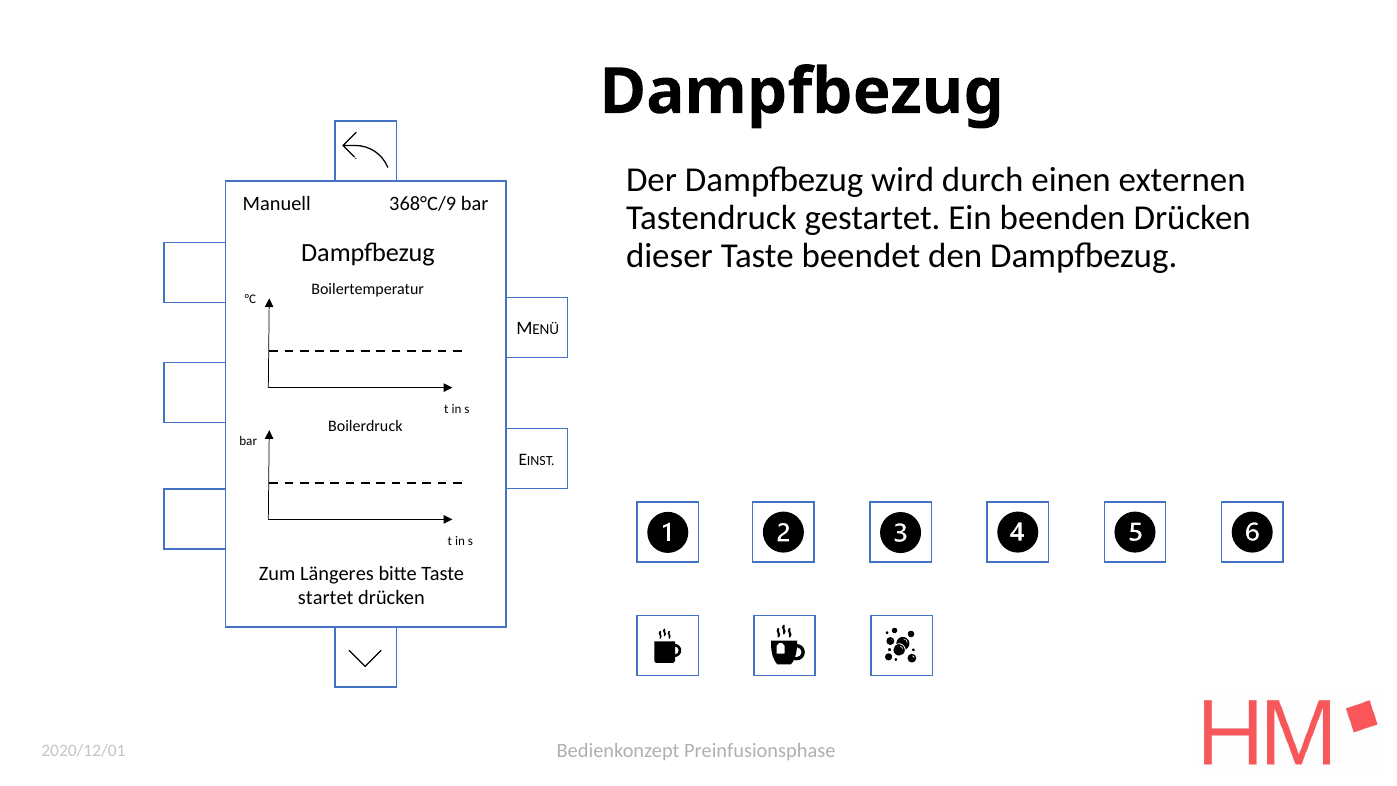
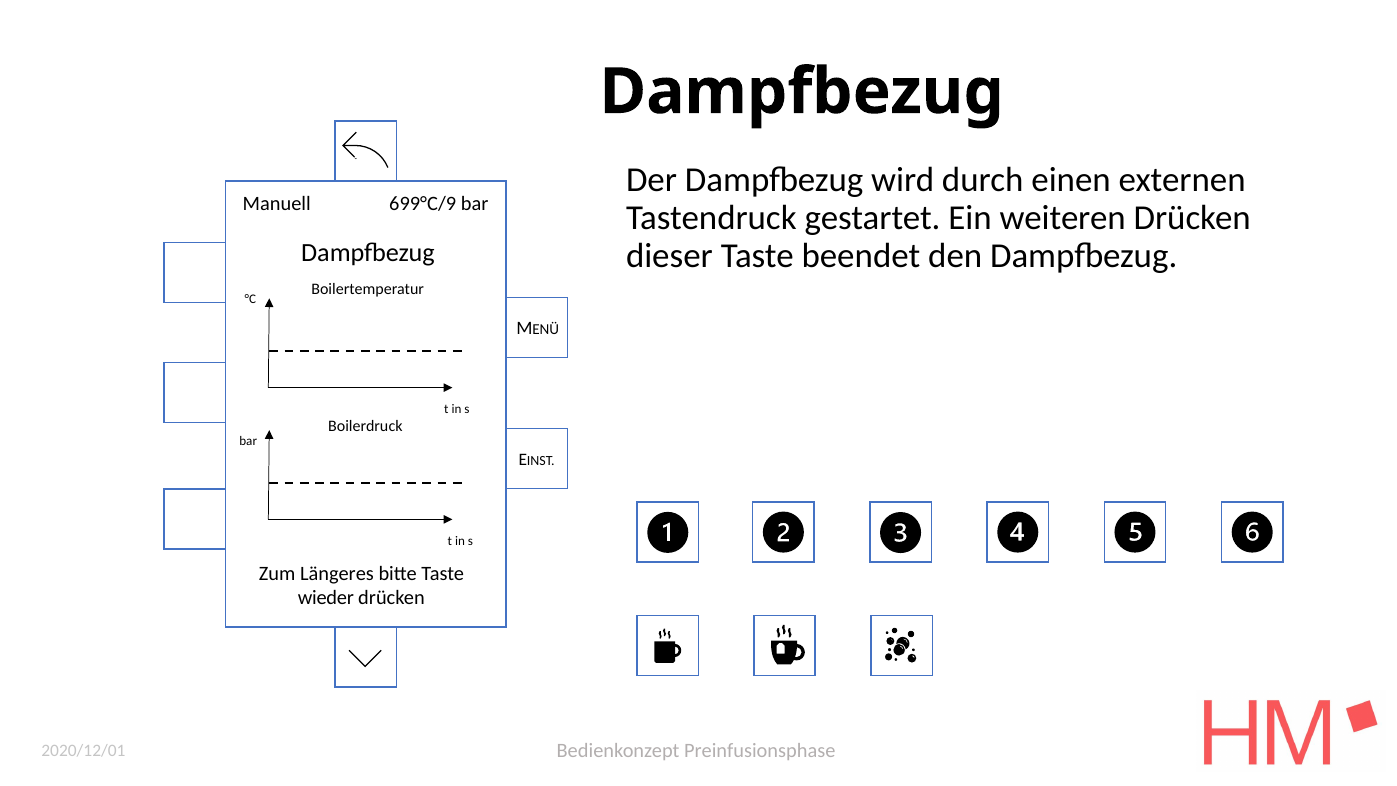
368°C/9: 368°C/9 -> 699°C/9
beenden: beenden -> weiteren
startet: startet -> wieder
